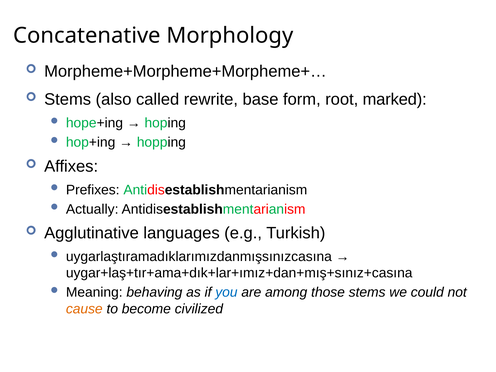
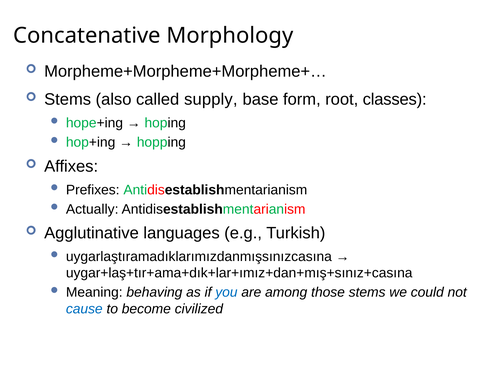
rewrite: rewrite -> supply
marked: marked -> classes
cause colour: orange -> blue
